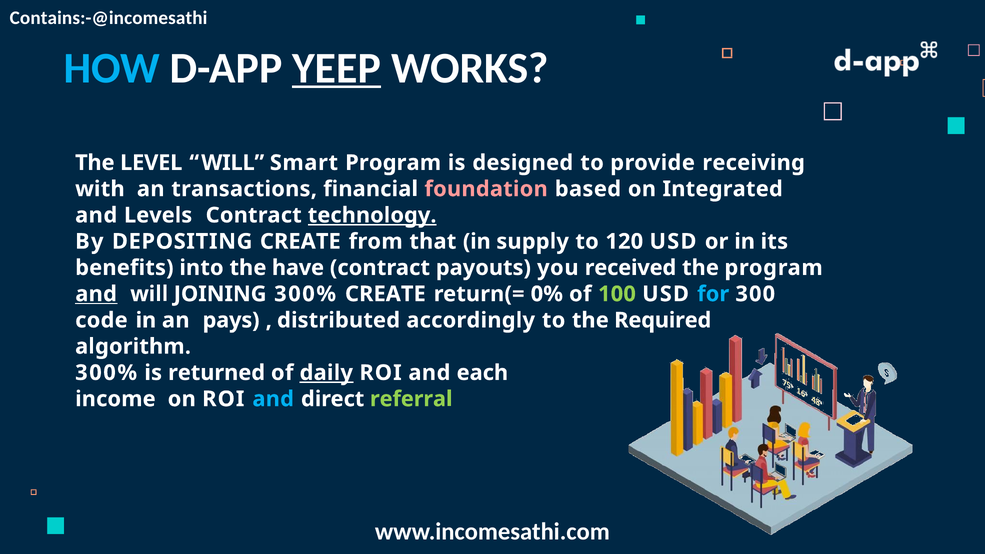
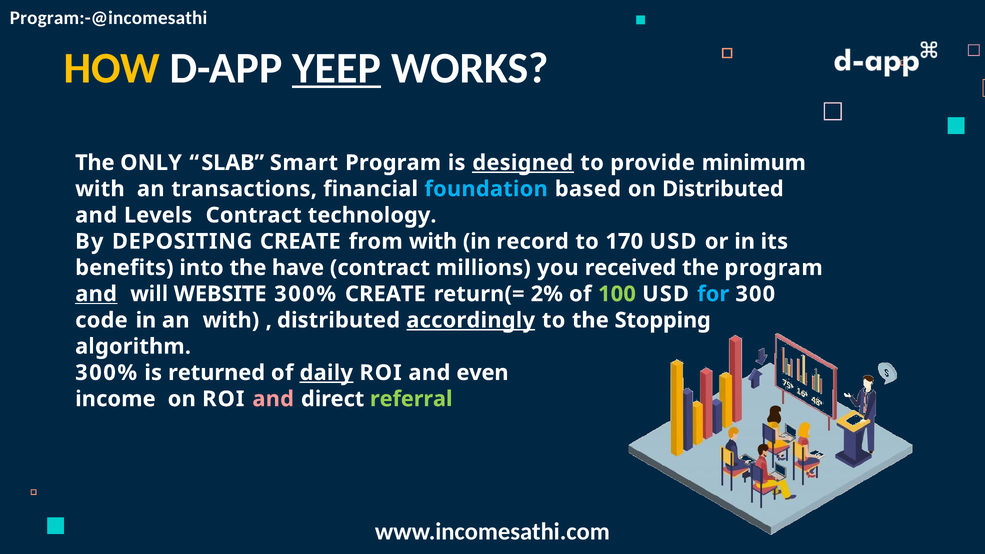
Contains:-@incomesathi: Contains:-@incomesathi -> Program:-@incomesathi
HOW colour: light blue -> yellow
LEVEL: LEVEL -> ONLY
WILL at (233, 163): WILL -> SLAB
designed underline: none -> present
receiving: receiving -> minimum
foundation colour: pink -> light blue
on Integrated: Integrated -> Distributed
technology underline: present -> none
from that: that -> with
supply: supply -> record
120: 120 -> 170
payouts: payouts -> millions
JOINING: JOINING -> WEBSITE
0%: 0% -> 2%
an pays: pays -> with
accordingly underline: none -> present
Required: Required -> Stopping
each: each -> even
and at (273, 399) colour: light blue -> pink
